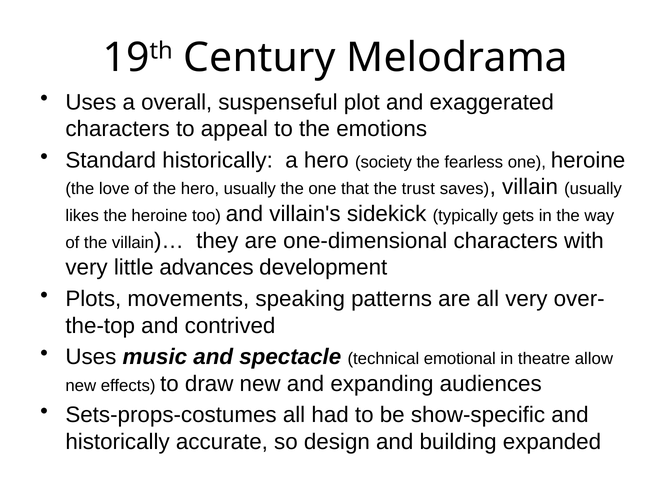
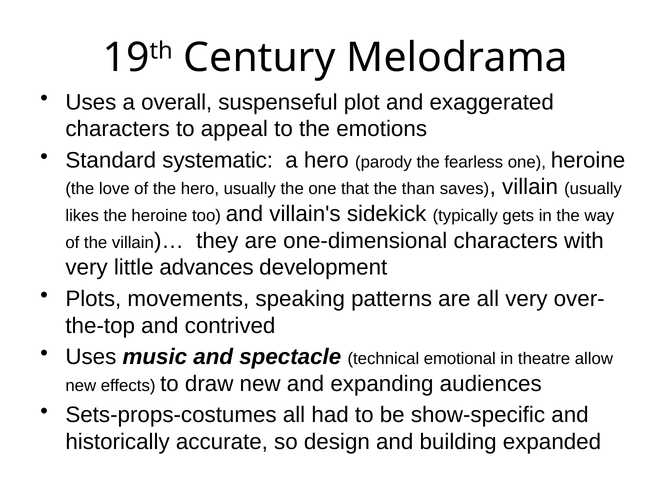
Standard historically: historically -> systematic
society: society -> parody
trust: trust -> than
